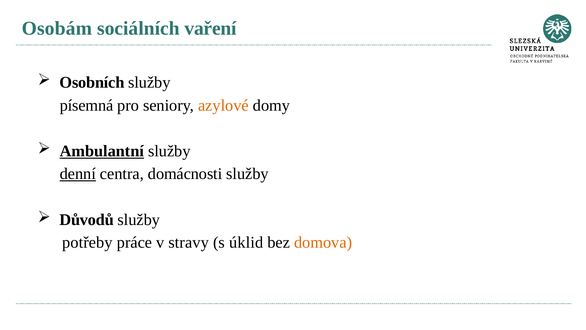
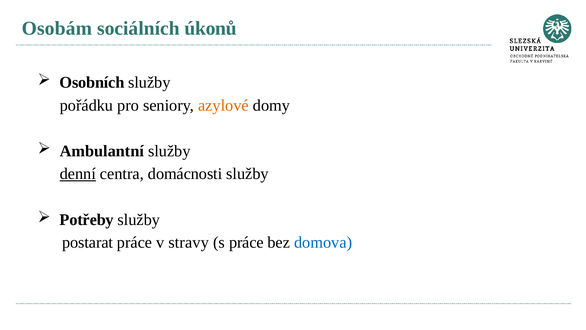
vaření: vaření -> úkonů
písemná: písemná -> pořádku
Ambulantní underline: present -> none
Důvodů: Důvodů -> Potřeby
potřeby: potřeby -> postarat
s úklid: úklid -> práce
domova colour: orange -> blue
